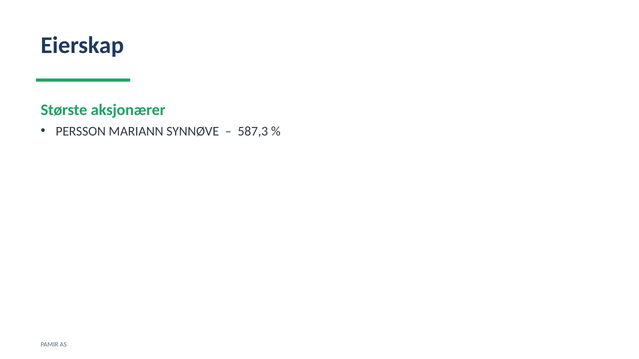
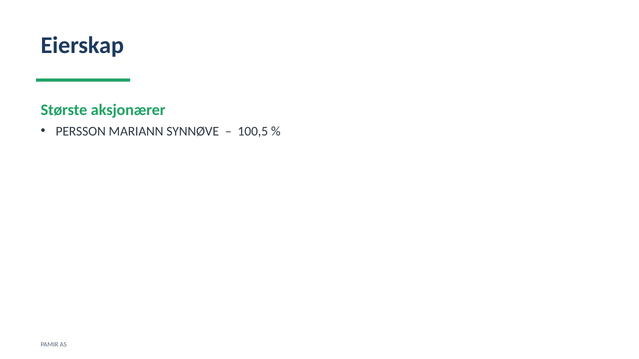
587,3: 587,3 -> 100,5
